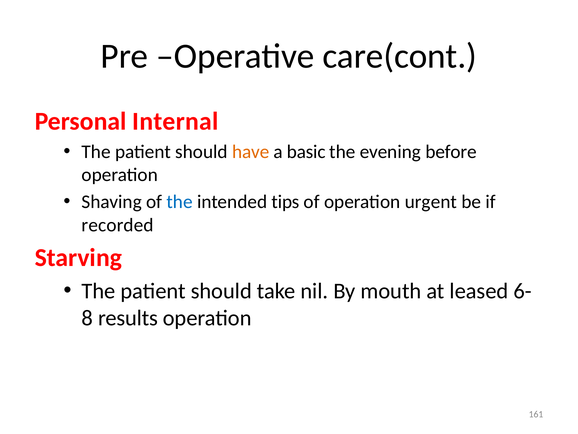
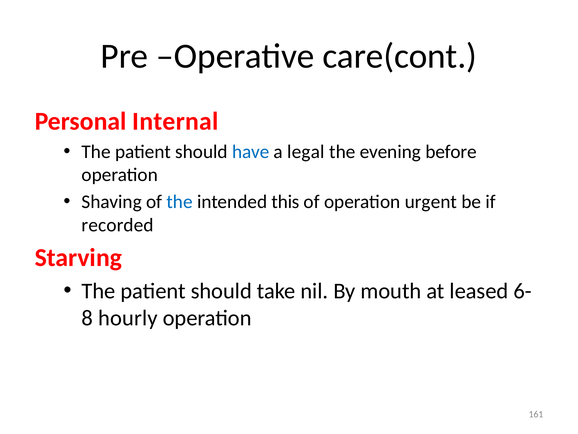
have colour: orange -> blue
basic: basic -> legal
tips: tips -> this
results: results -> hourly
